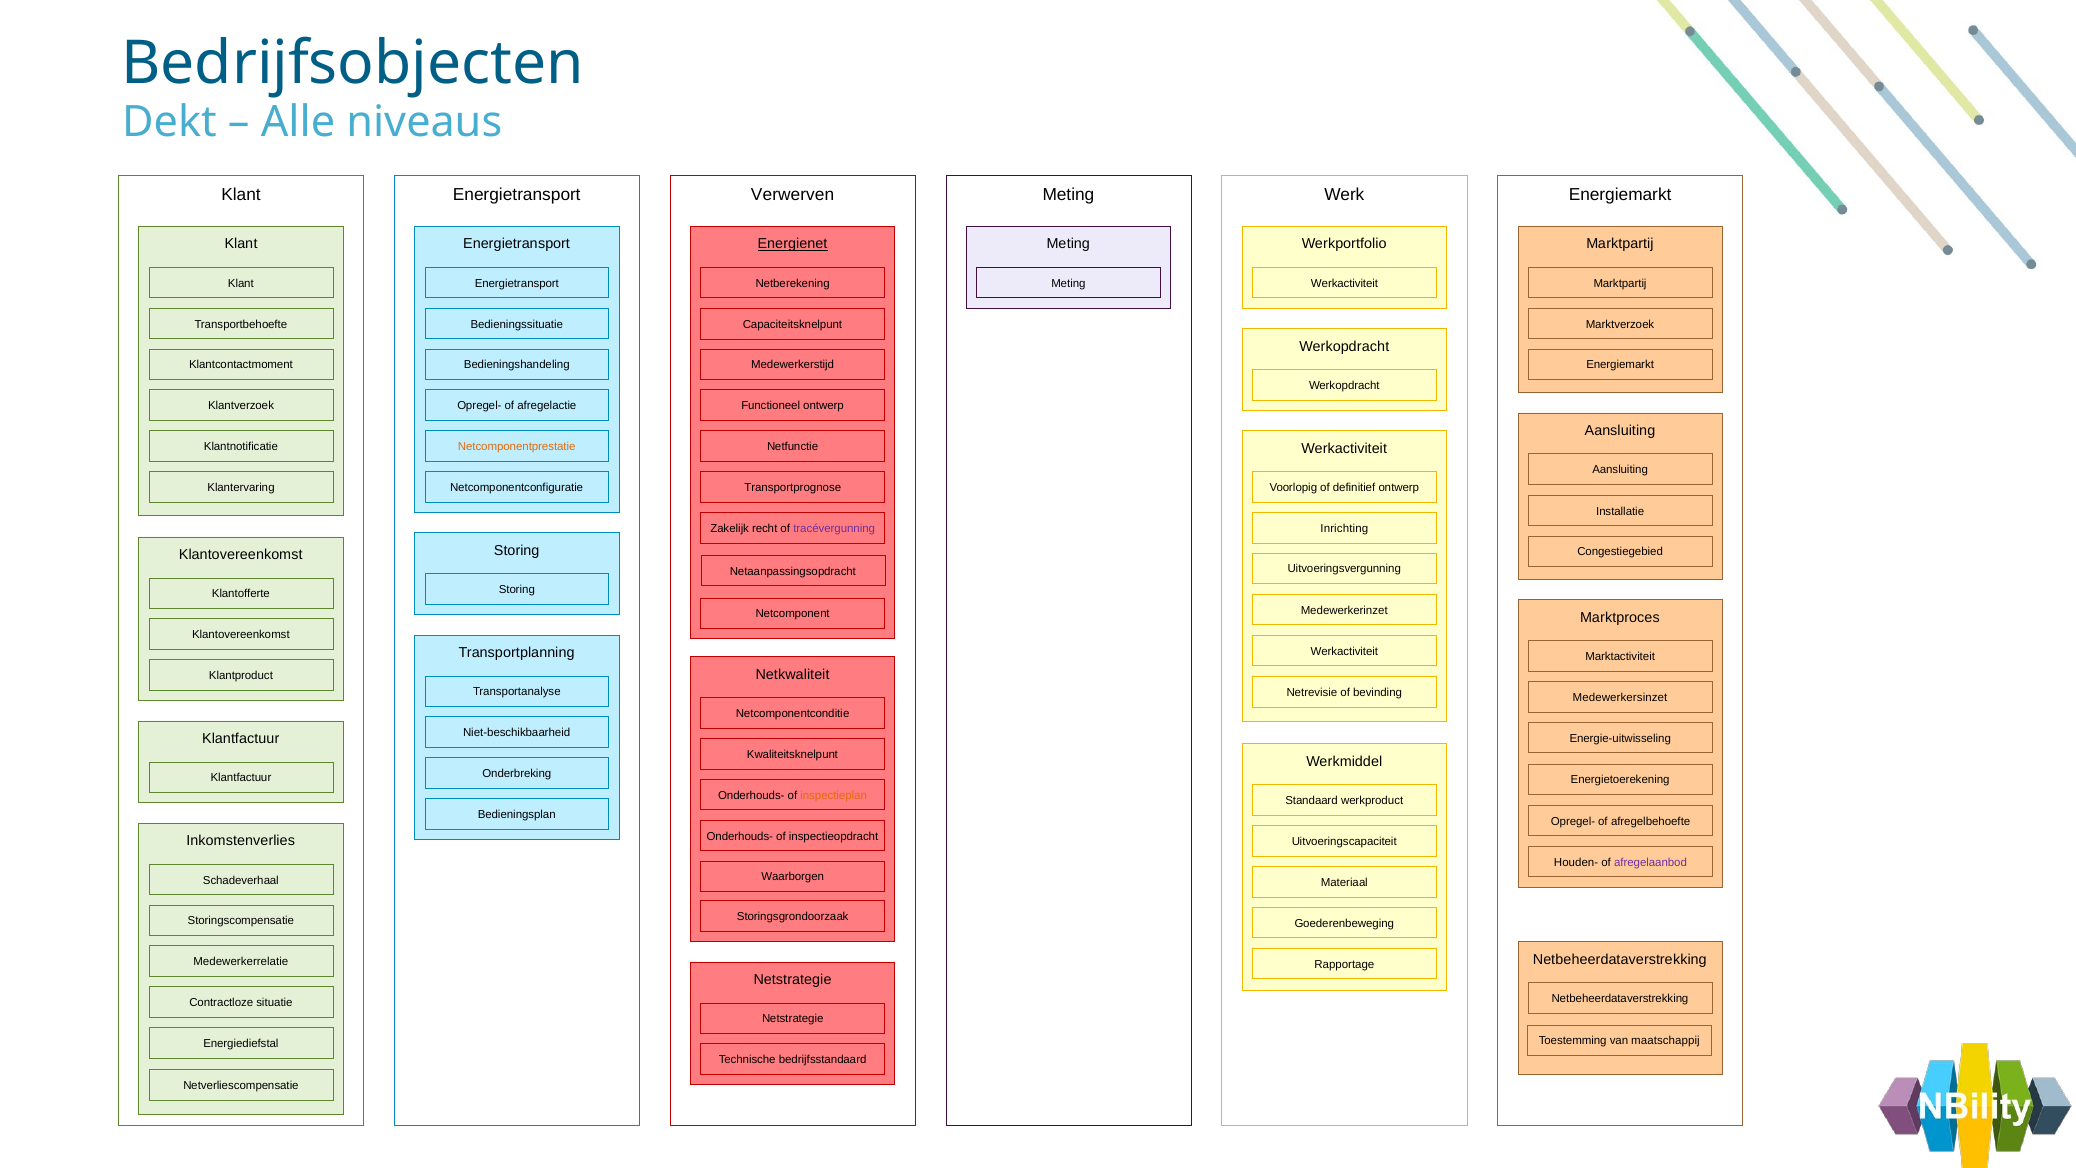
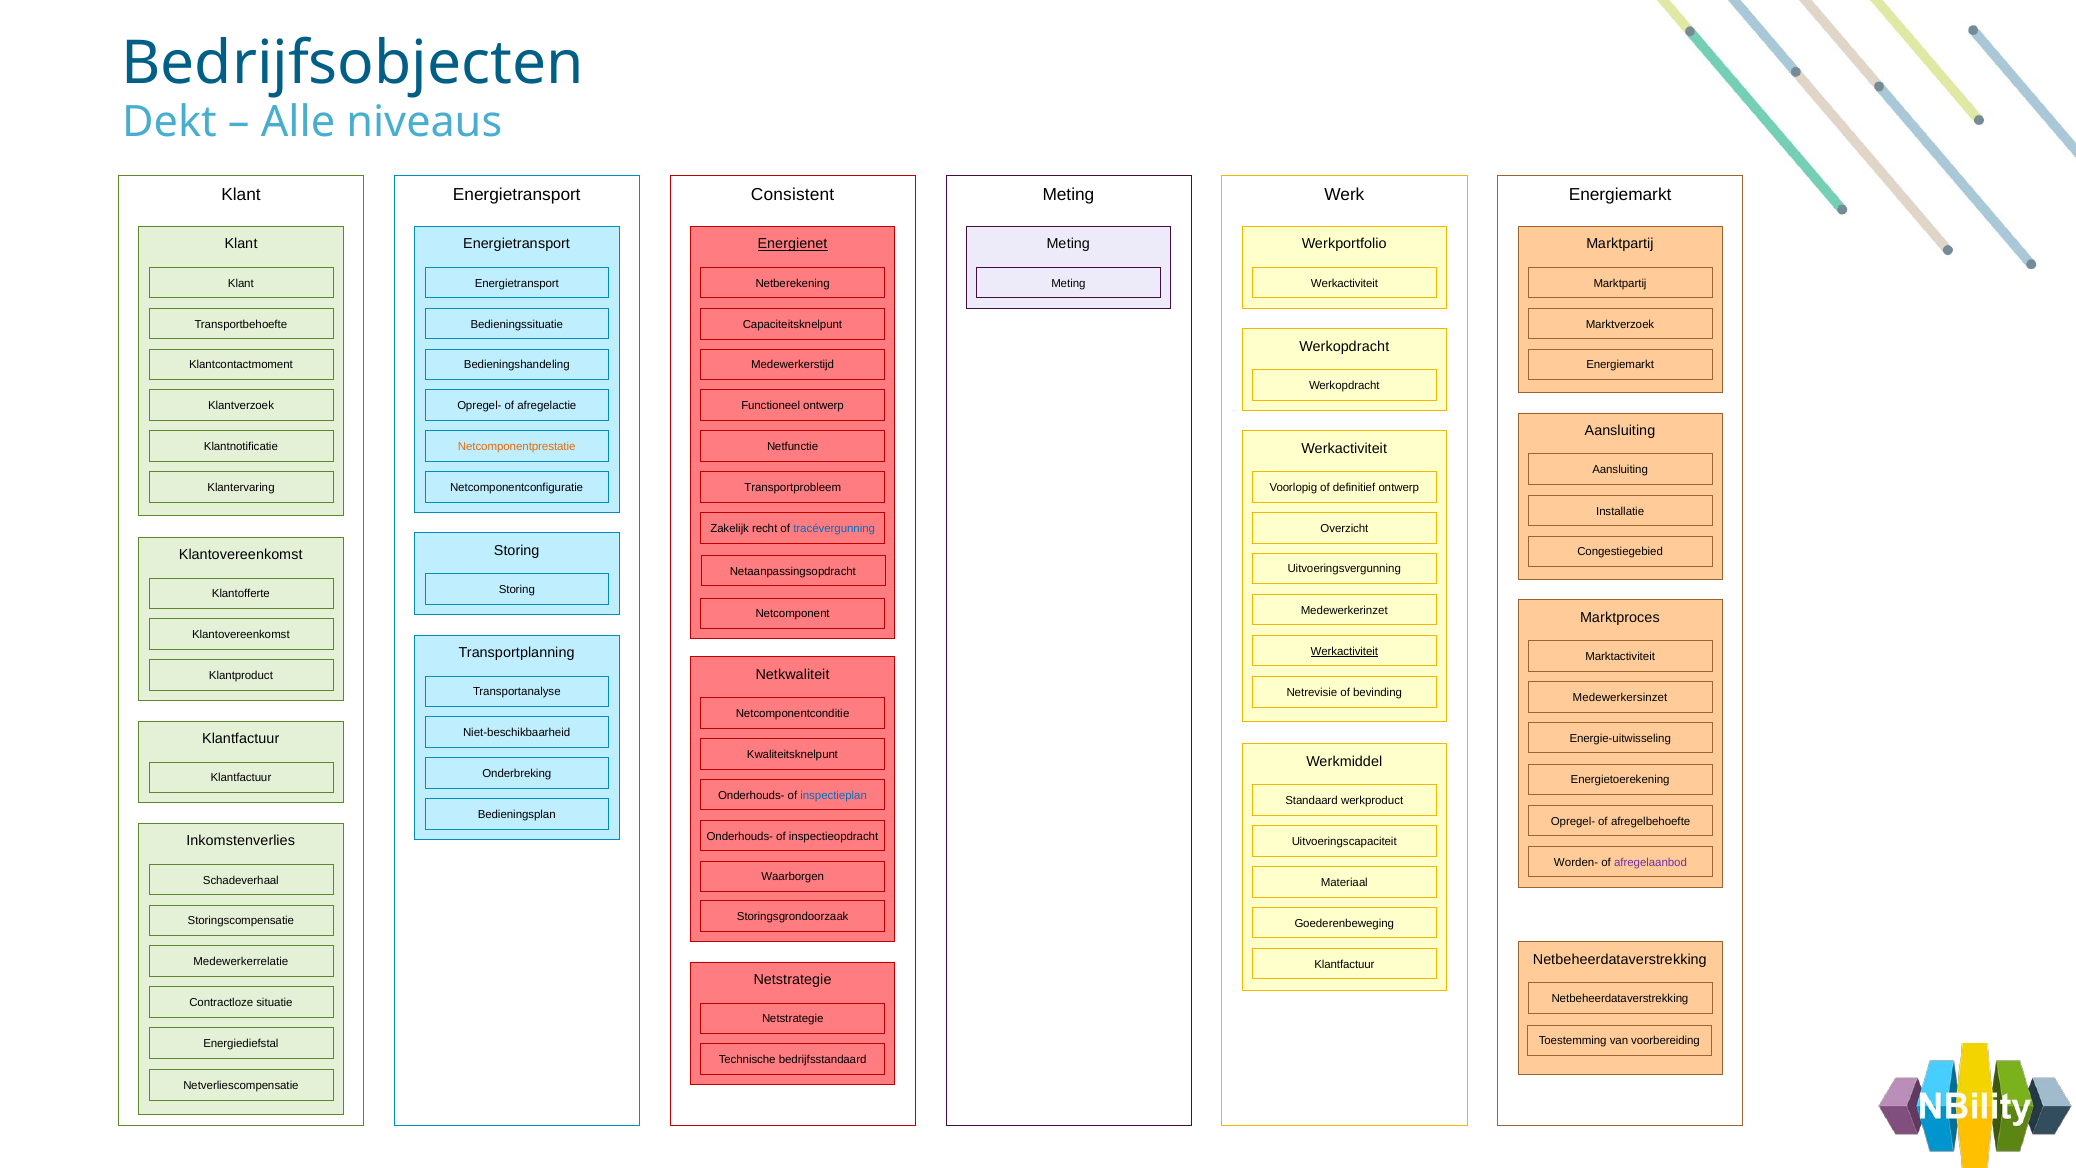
Verwerven: Verwerven -> Consistent
Transportprognose: Transportprognose -> Transportprobleem
tracévergunning colour: purple -> blue
Inrichting: Inrichting -> Overzicht
Werkactiviteit at (1344, 651) underline: none -> present
inspectieplan colour: orange -> blue
Houden-: Houden- -> Worden-
Rapportage at (1344, 964): Rapportage -> Klantfactuur
maatschappij: maatschappij -> voorbereiding
